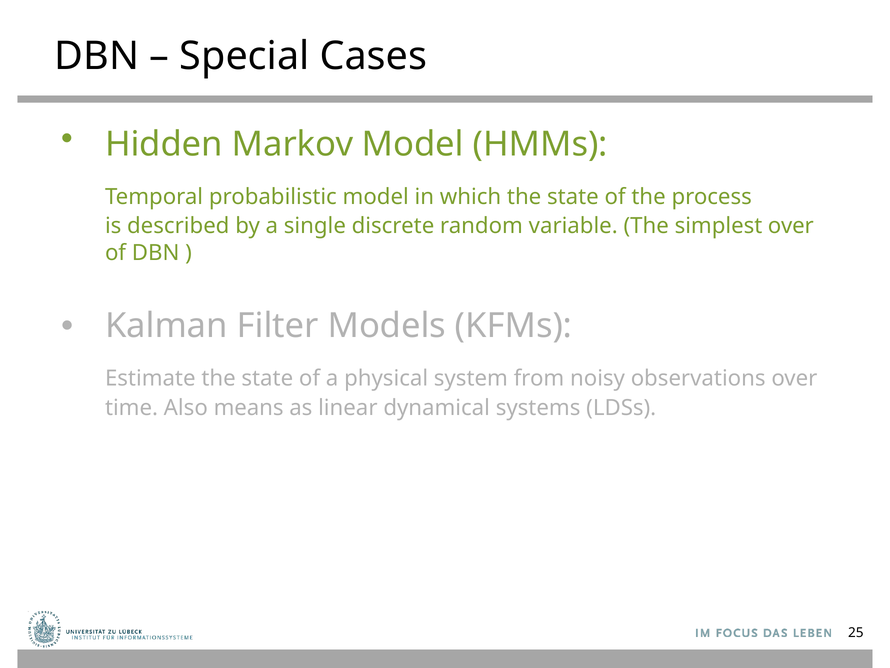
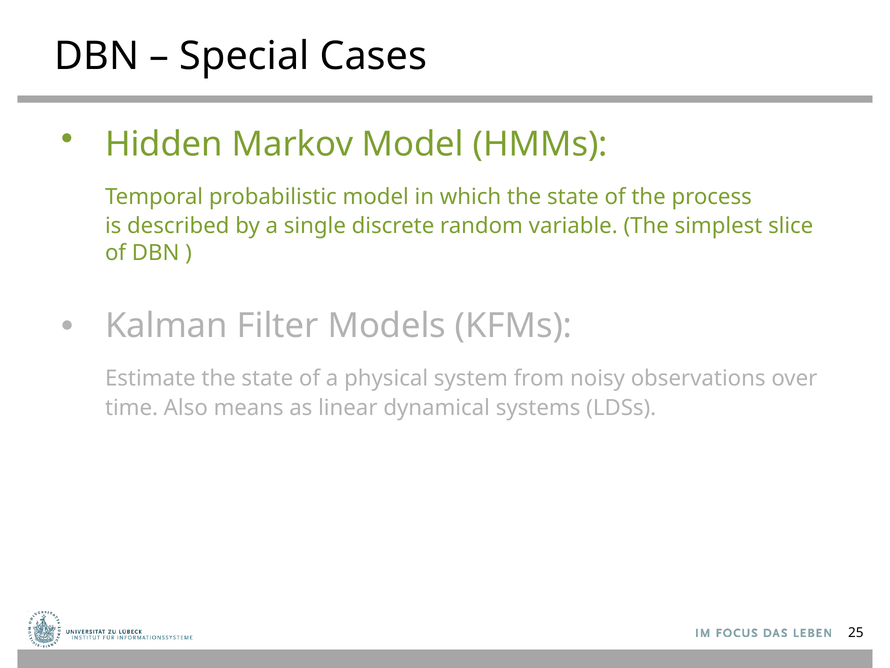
simplest over: over -> slice
